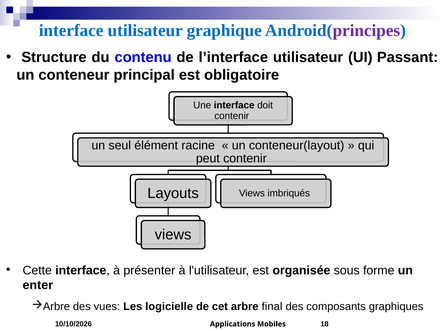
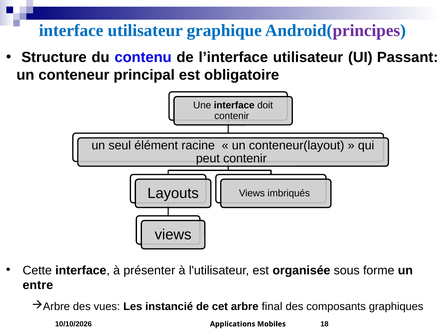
enter: enter -> entre
logicielle: logicielle -> instancié
